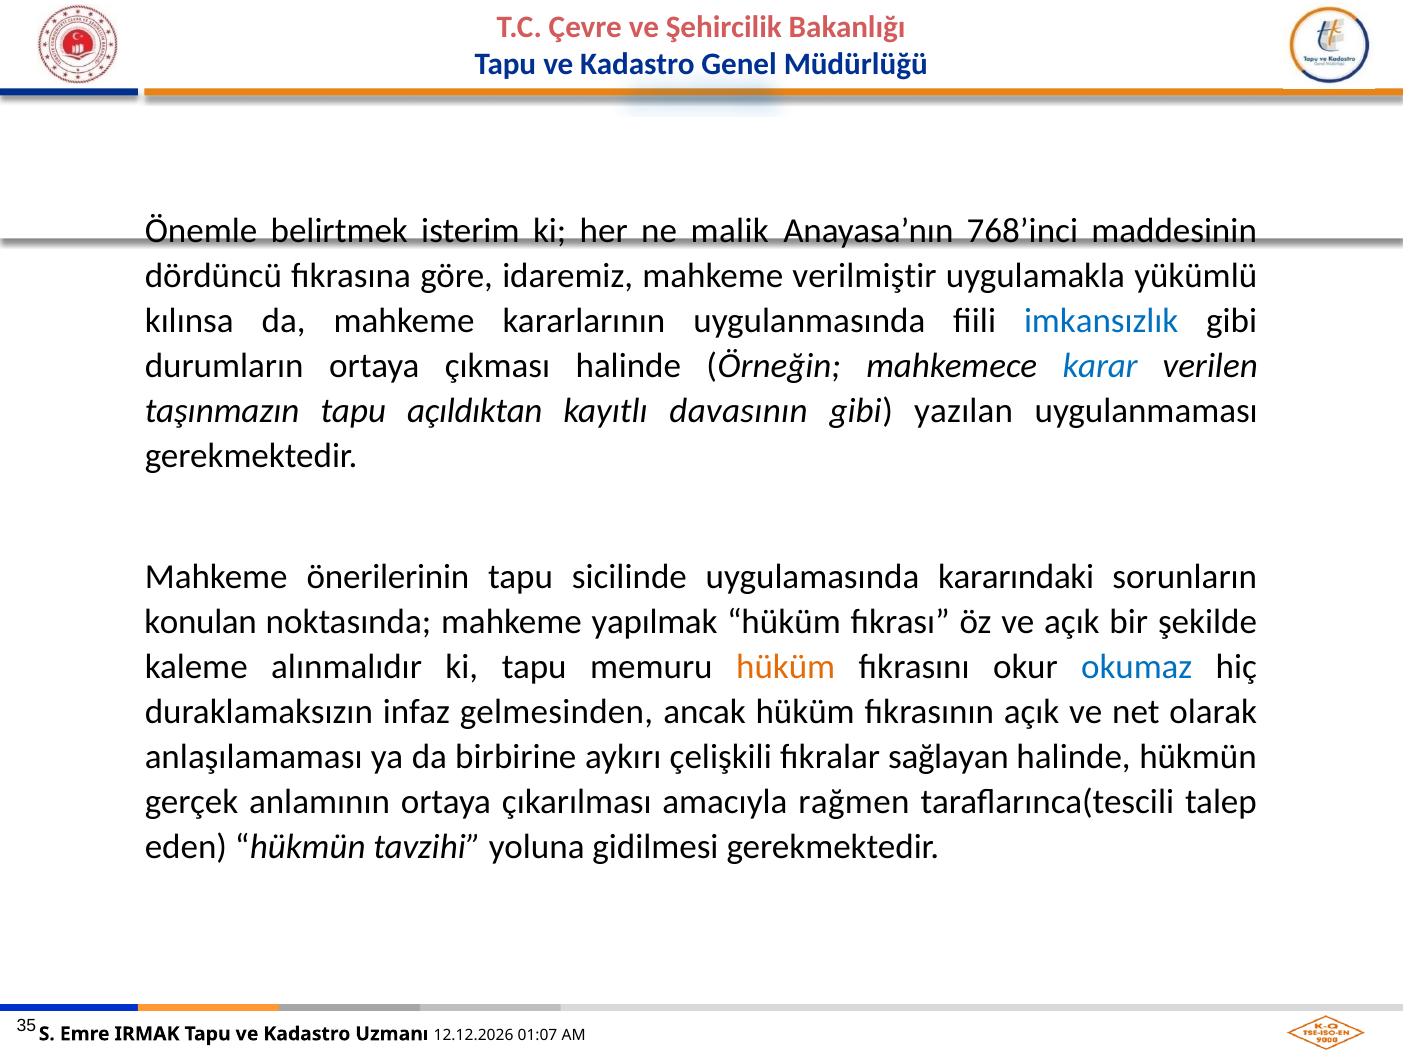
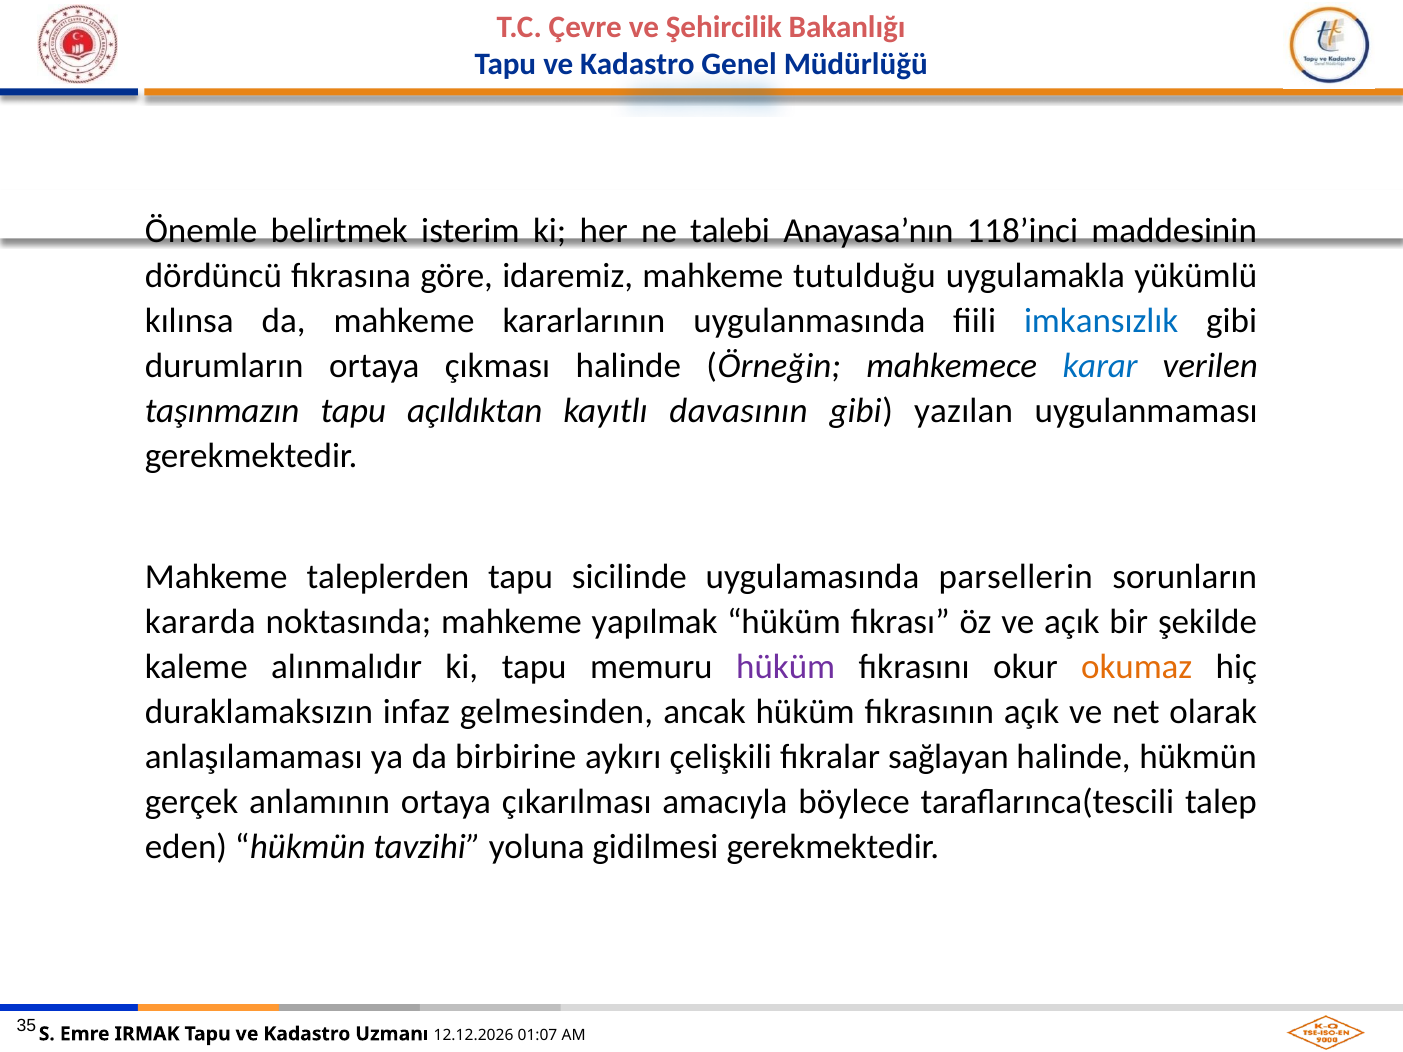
malik: malik -> talebi
768’inci: 768’inci -> 118’inci
verilmiştir: verilmiştir -> tutulduğu
önerilerinin: önerilerinin -> taleplerden
kararındaki: kararındaki -> parsellerin
konulan: konulan -> kararda
hüküm at (786, 667) colour: orange -> purple
okumaz colour: blue -> orange
rağmen: rağmen -> böylece
